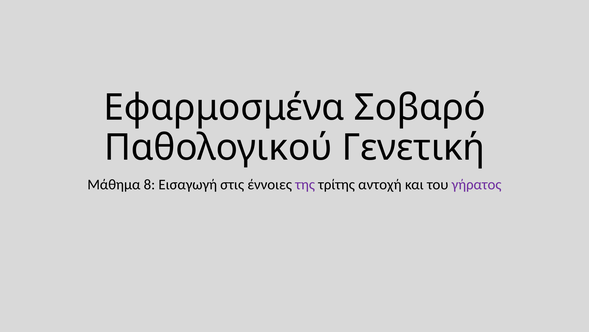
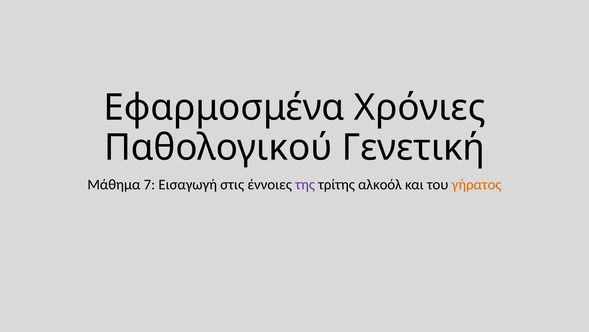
Σοβαρό: Σοβαρό -> Χρόνιες
8: 8 -> 7
αντοχή: αντοχή -> αλκοόλ
γήρατος colour: purple -> orange
